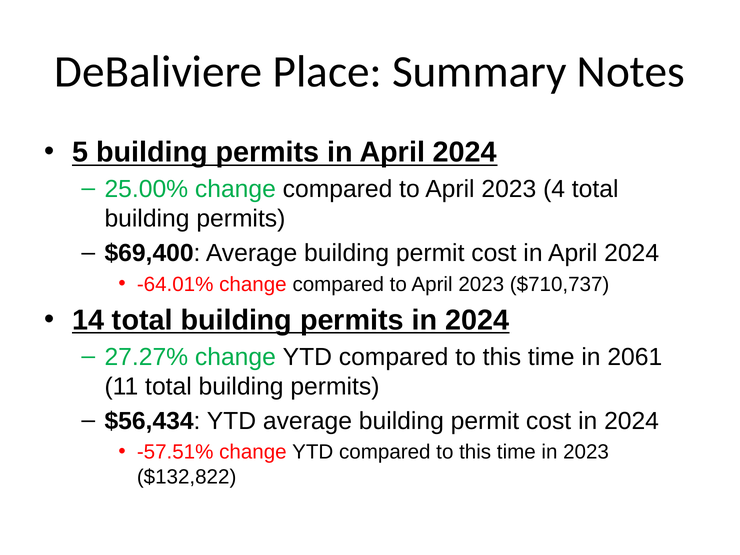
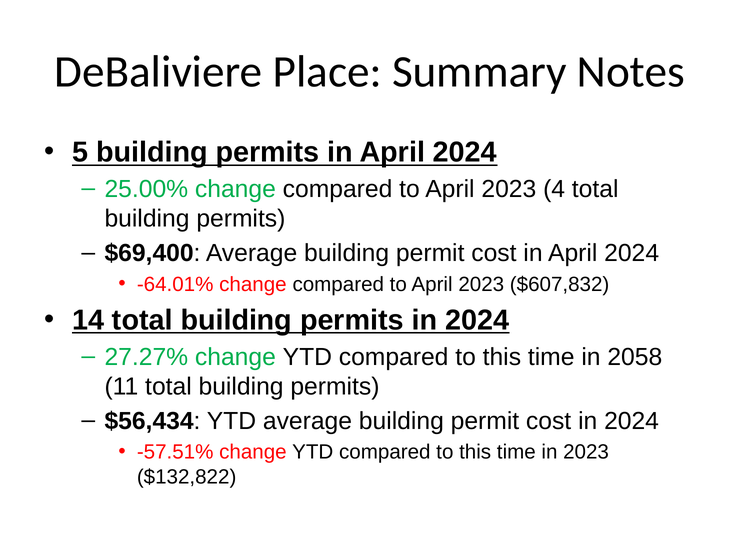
$710,737: $710,737 -> $607,832
2061: 2061 -> 2058
